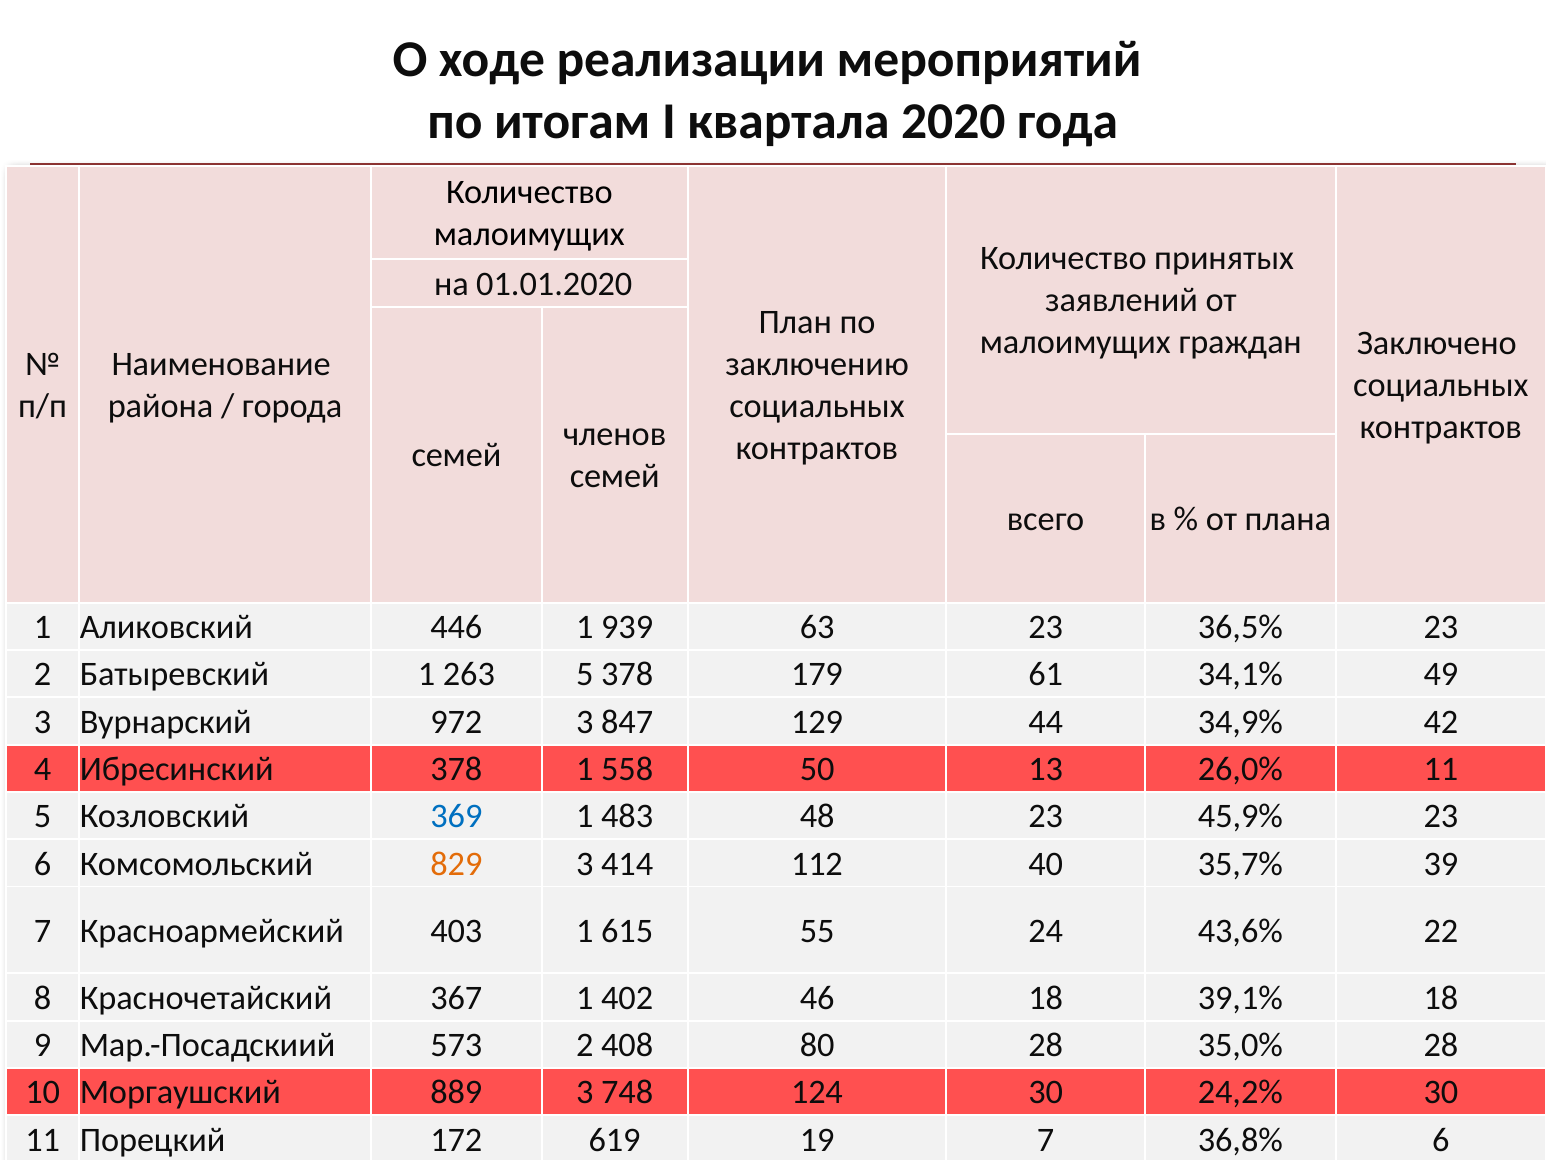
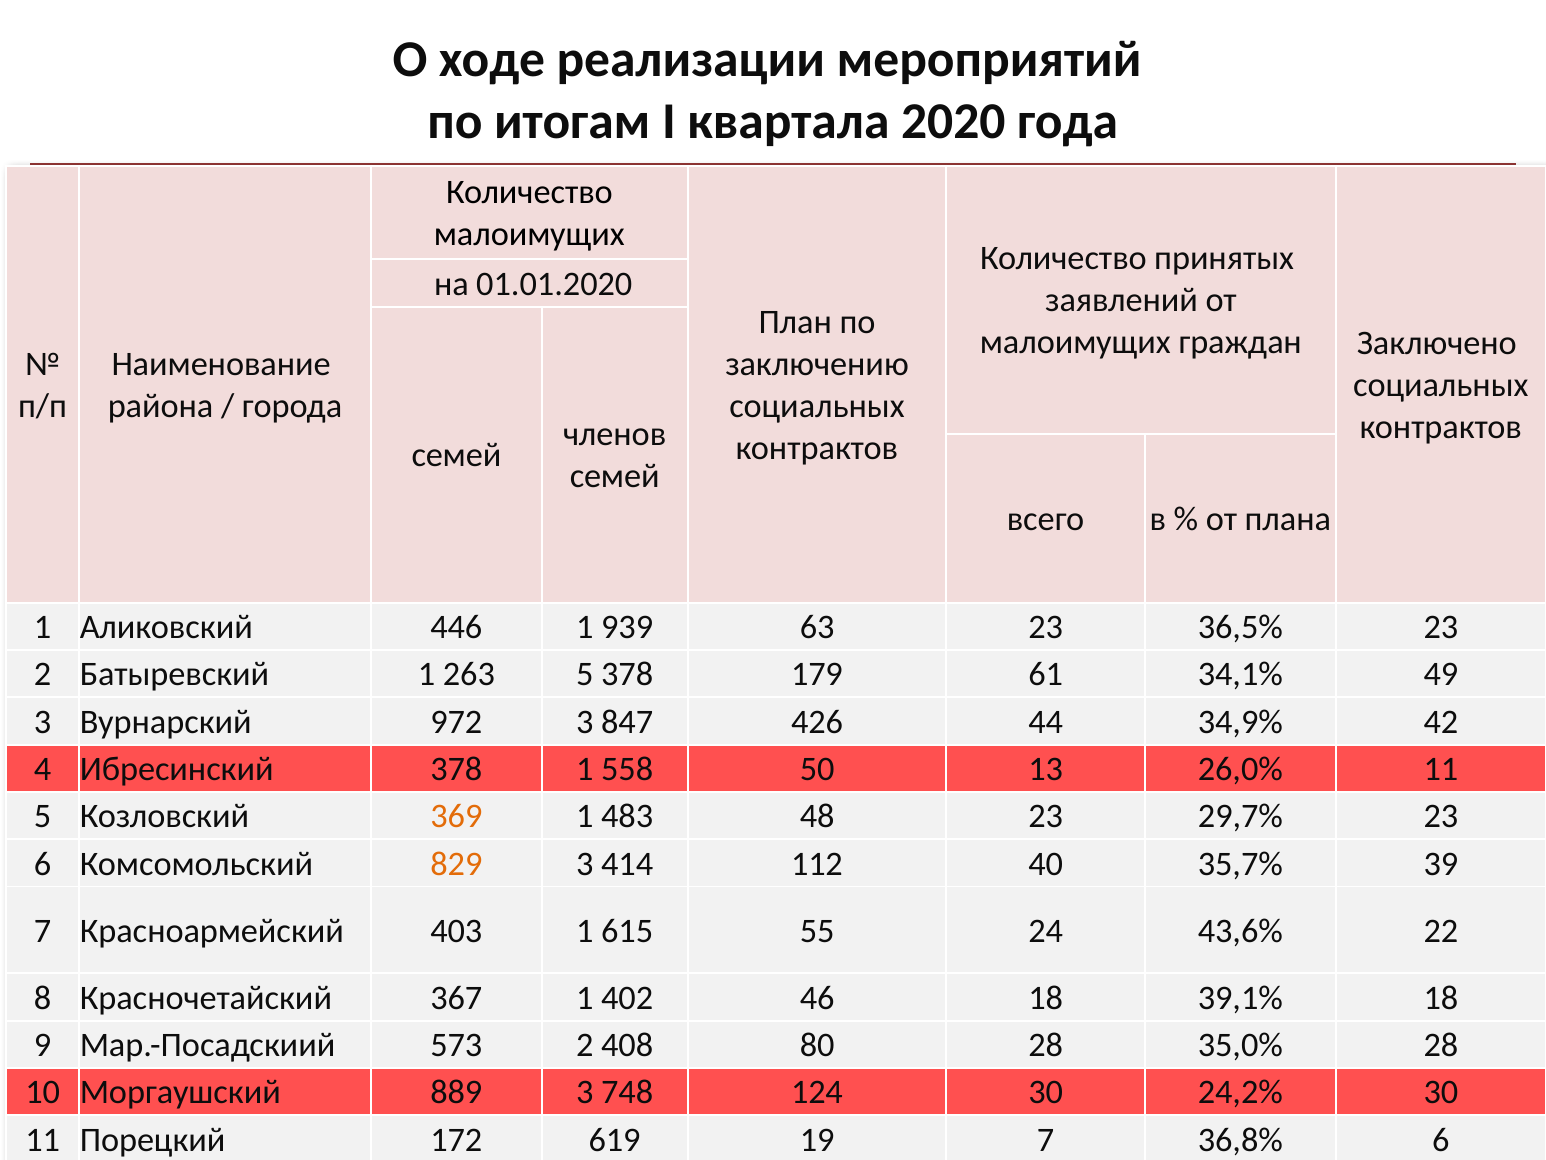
129: 129 -> 426
369 colour: blue -> orange
45,9%: 45,9% -> 29,7%
